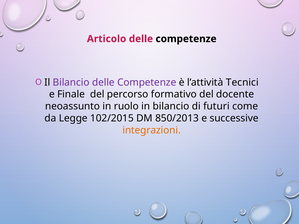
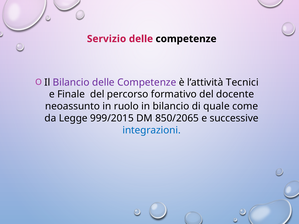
Articolo: Articolo -> Servizio
futuri: futuri -> quale
102/2015: 102/2015 -> 999/2015
850/2013: 850/2013 -> 850/2065
integrazioni colour: orange -> blue
